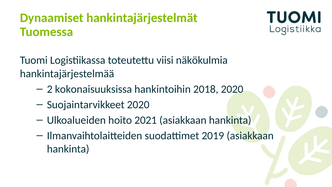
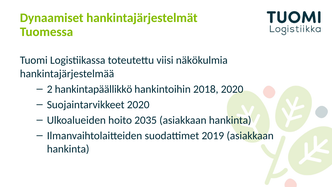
kokonaisuuksissa: kokonaisuuksissa -> hankintapäällikkö
2021: 2021 -> 2035
